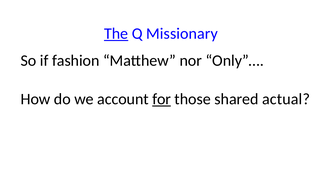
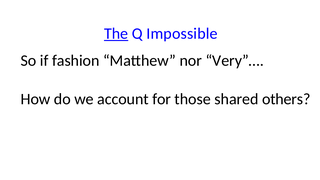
Missionary: Missionary -> Impossible
Only”…: Only”… -> Very”…
for underline: present -> none
actual: actual -> others
